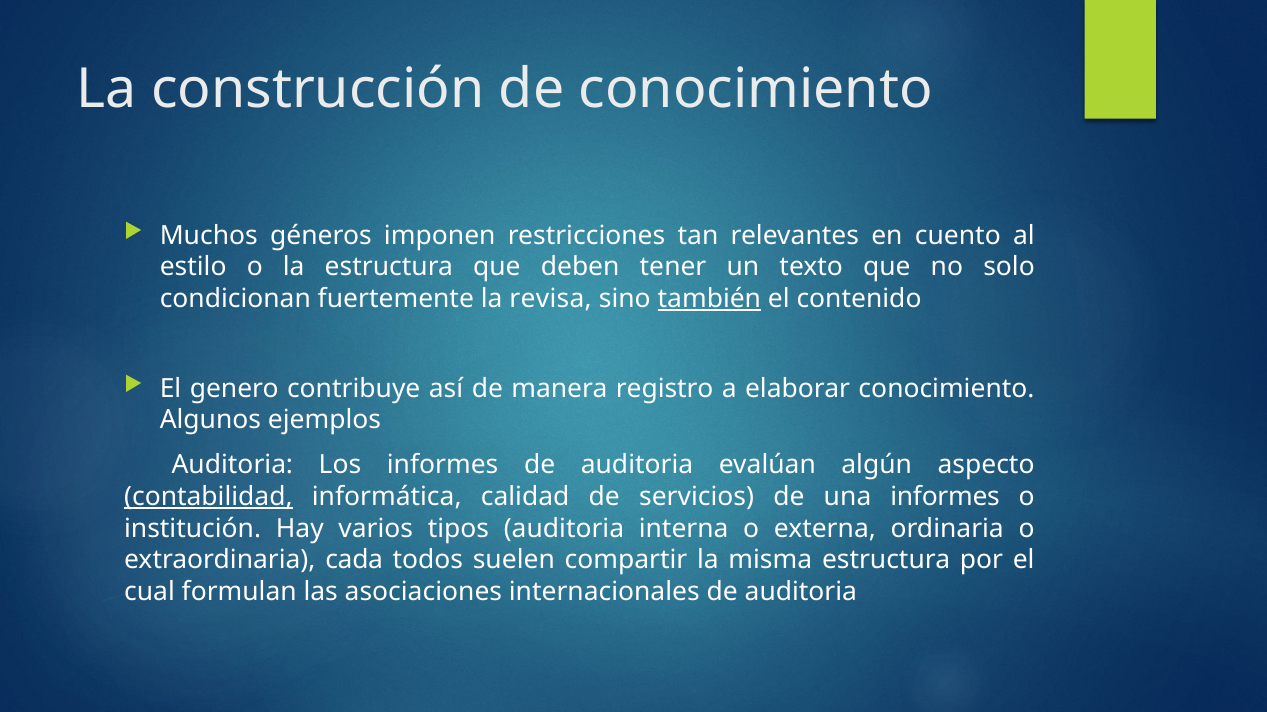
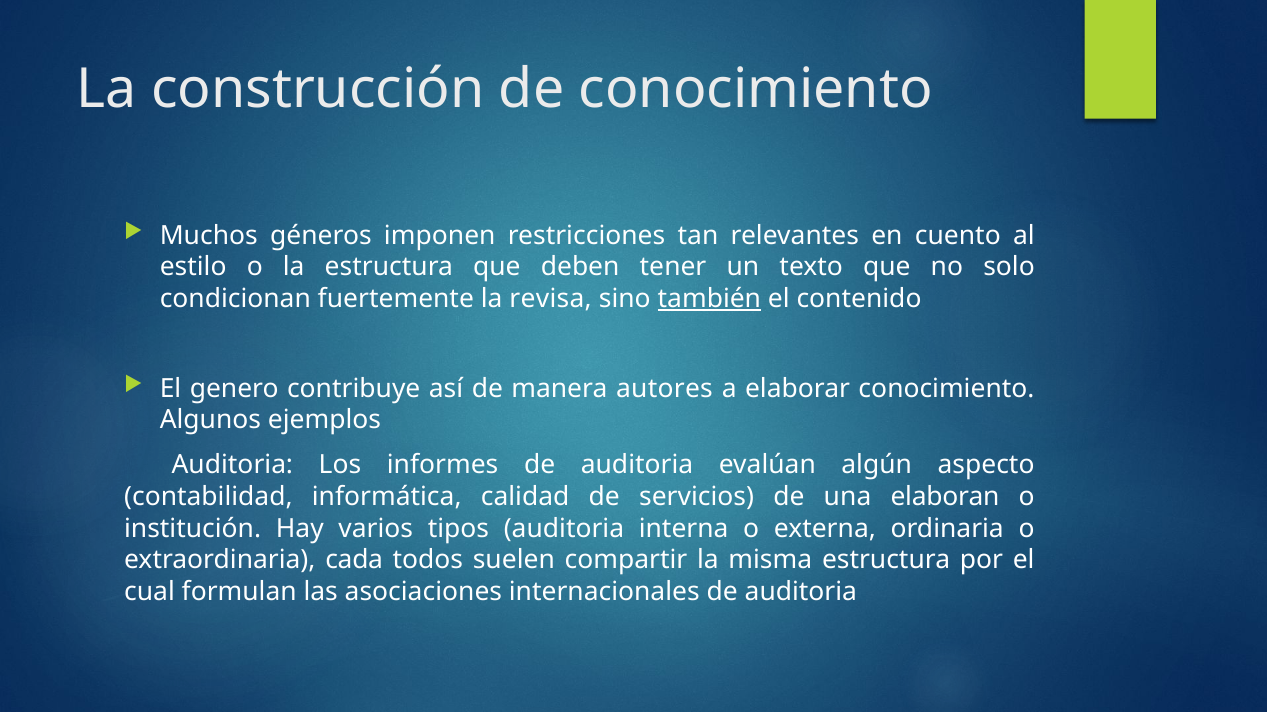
registro: registro -> autores
contabilidad underline: present -> none
una informes: informes -> elaboran
